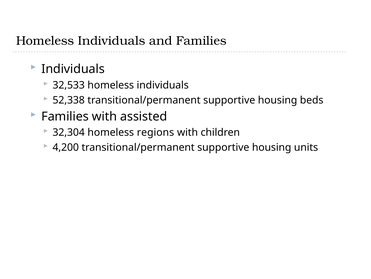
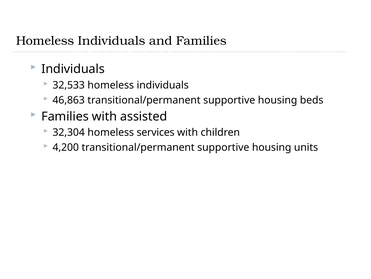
52,338: 52,338 -> 46,863
regions: regions -> services
